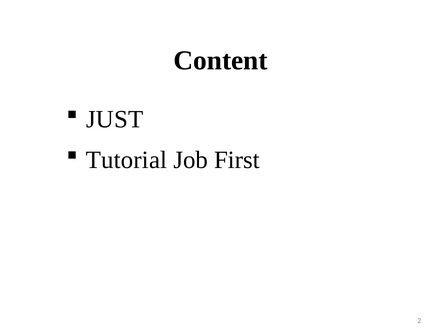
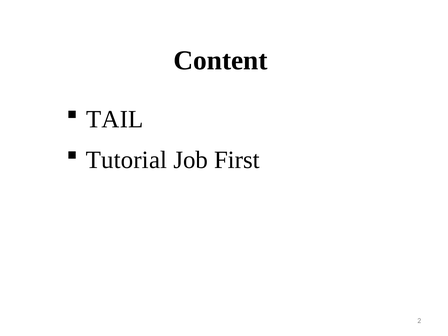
JUST: JUST -> TAIL
